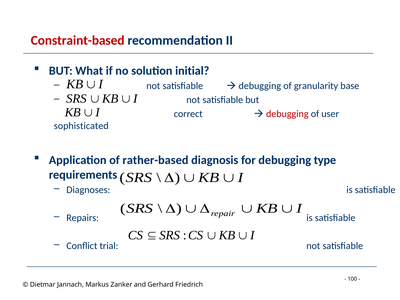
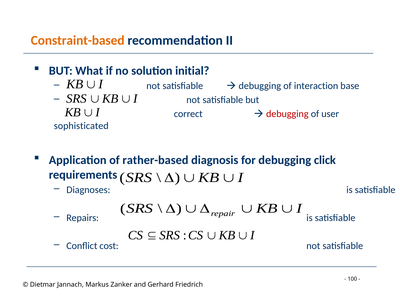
Constraint-based colour: red -> orange
granularity: granularity -> interaction
type: type -> click
trial: trial -> cost
